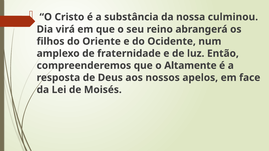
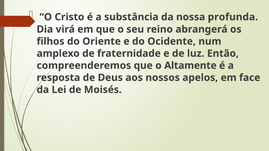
culminou: culminou -> profunda
